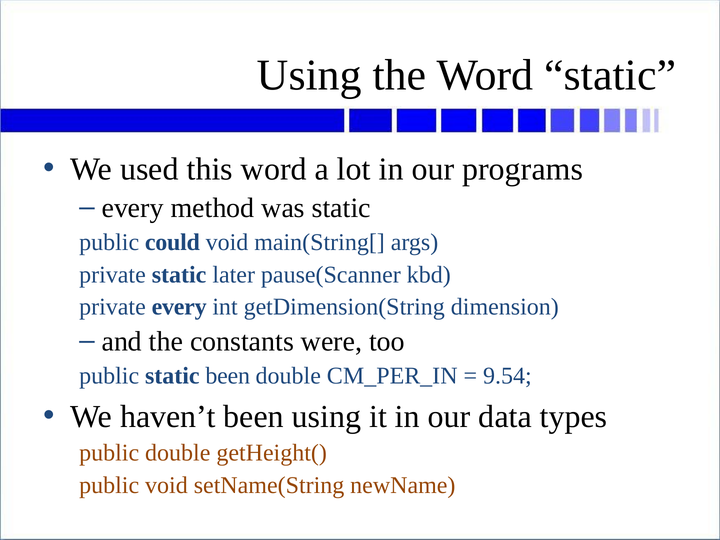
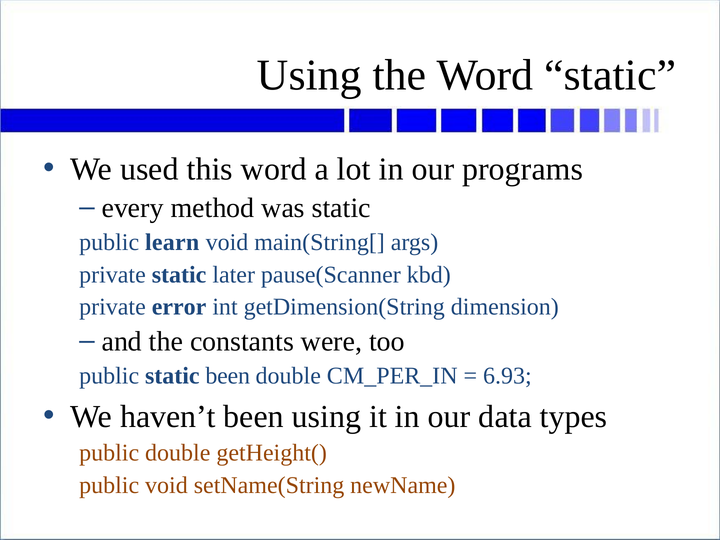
could: could -> learn
private every: every -> error
9.54: 9.54 -> 6.93
